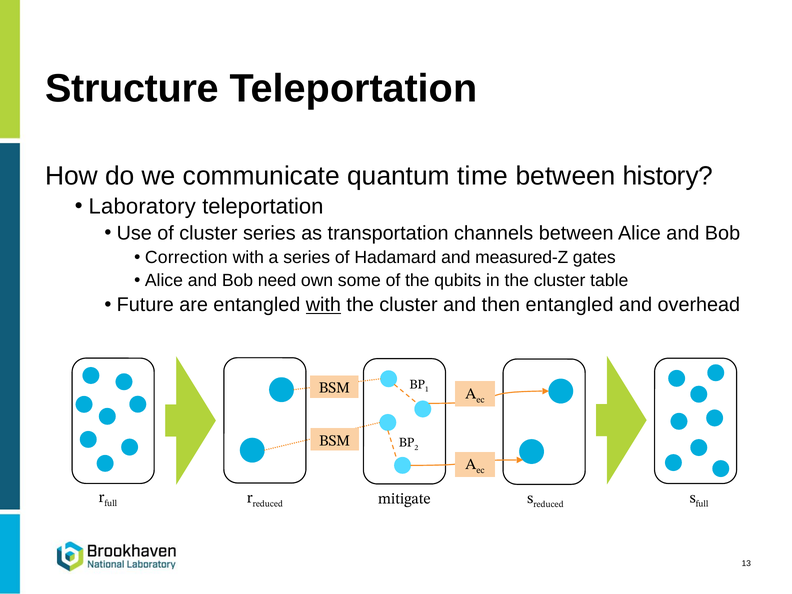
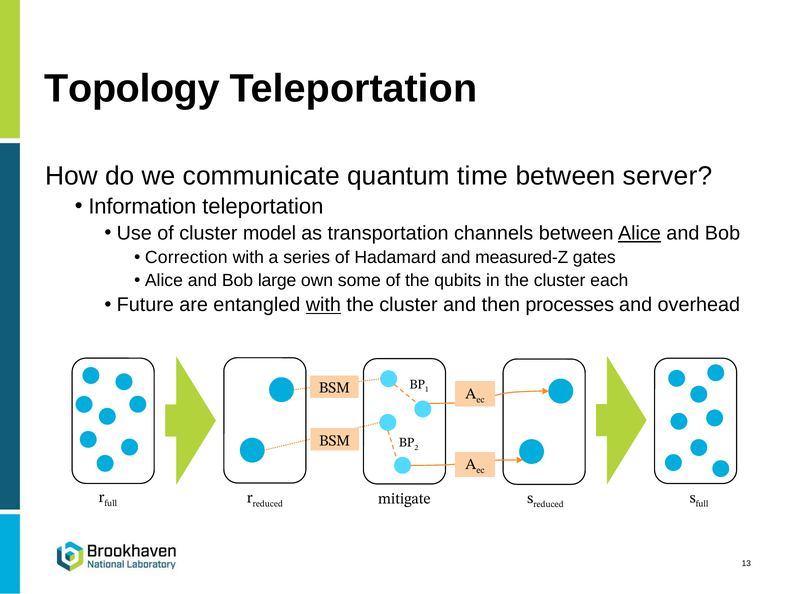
Structure: Structure -> Topology
history: history -> server
Laboratory: Laboratory -> Information
cluster series: series -> model
Alice at (639, 233) underline: none -> present
need: need -> large
table: table -> each
then entangled: entangled -> processes
